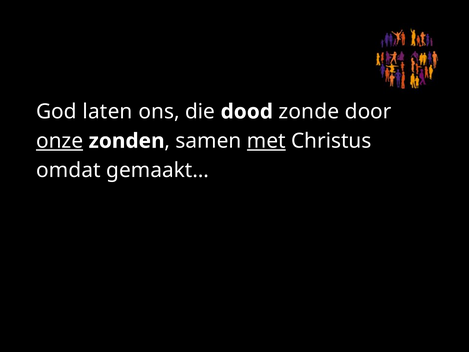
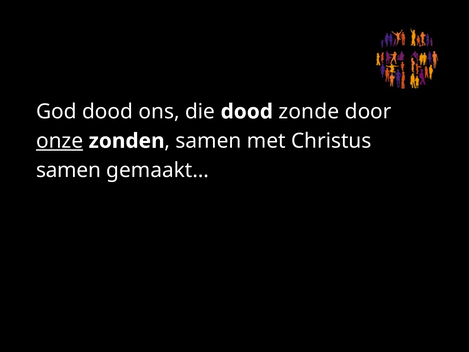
God laten: laten -> dood
met underline: present -> none
omdat at (68, 170): omdat -> samen
